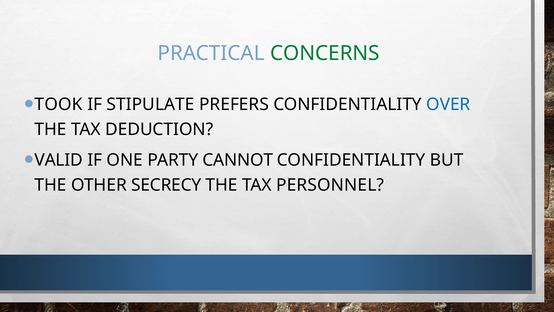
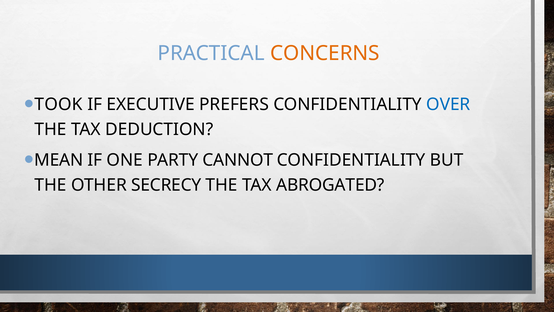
CONCERNS colour: green -> orange
STIPULATE: STIPULATE -> EXECUTIVE
VALID: VALID -> MEAN
PERSONNEL: PERSONNEL -> ABROGATED
